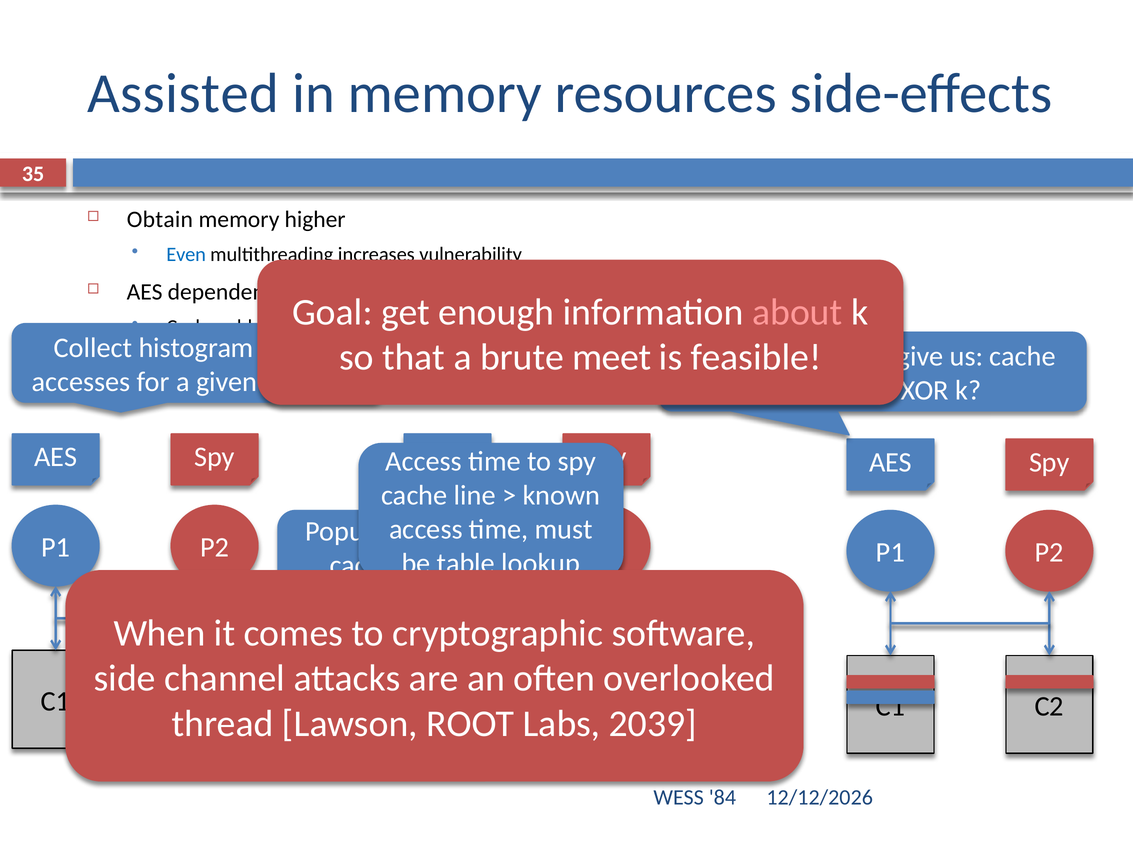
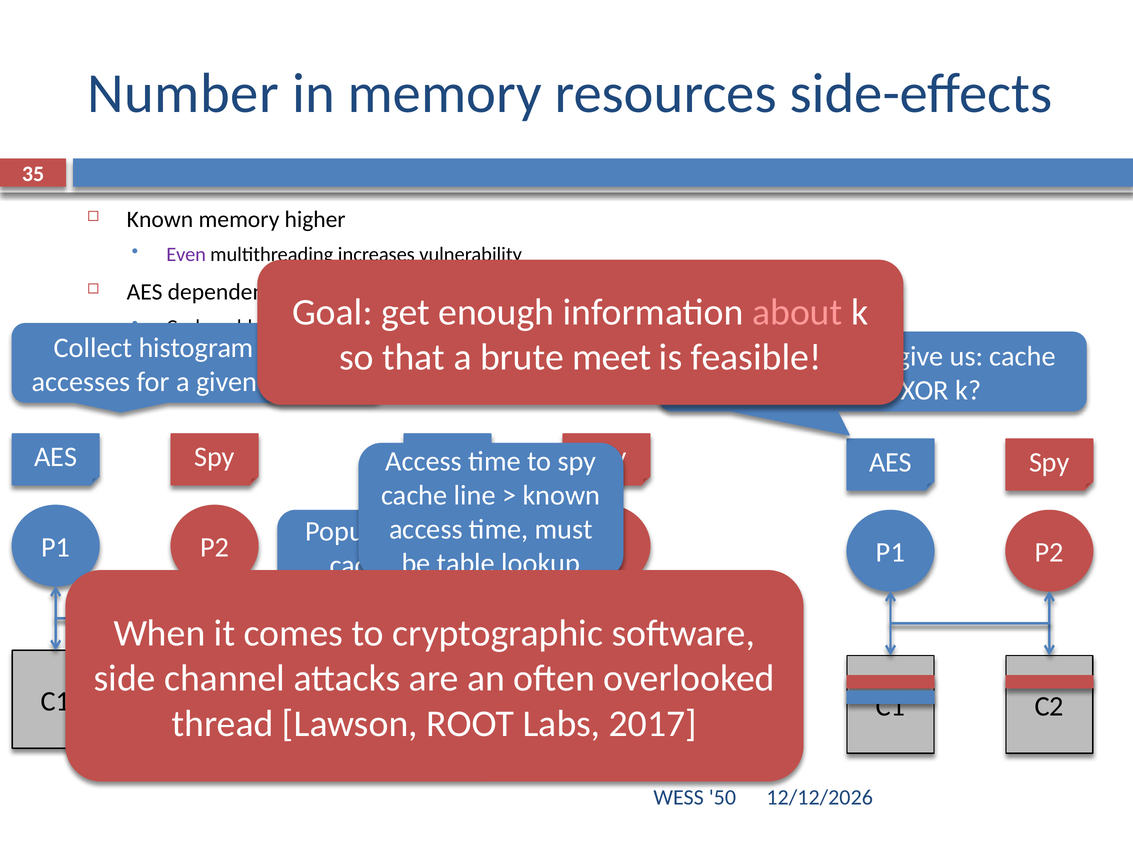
Assisted: Assisted -> Number
Obtain at (160, 220): Obtain -> Known
Even colour: blue -> purple
2039: 2039 -> 2017
84: 84 -> 50
